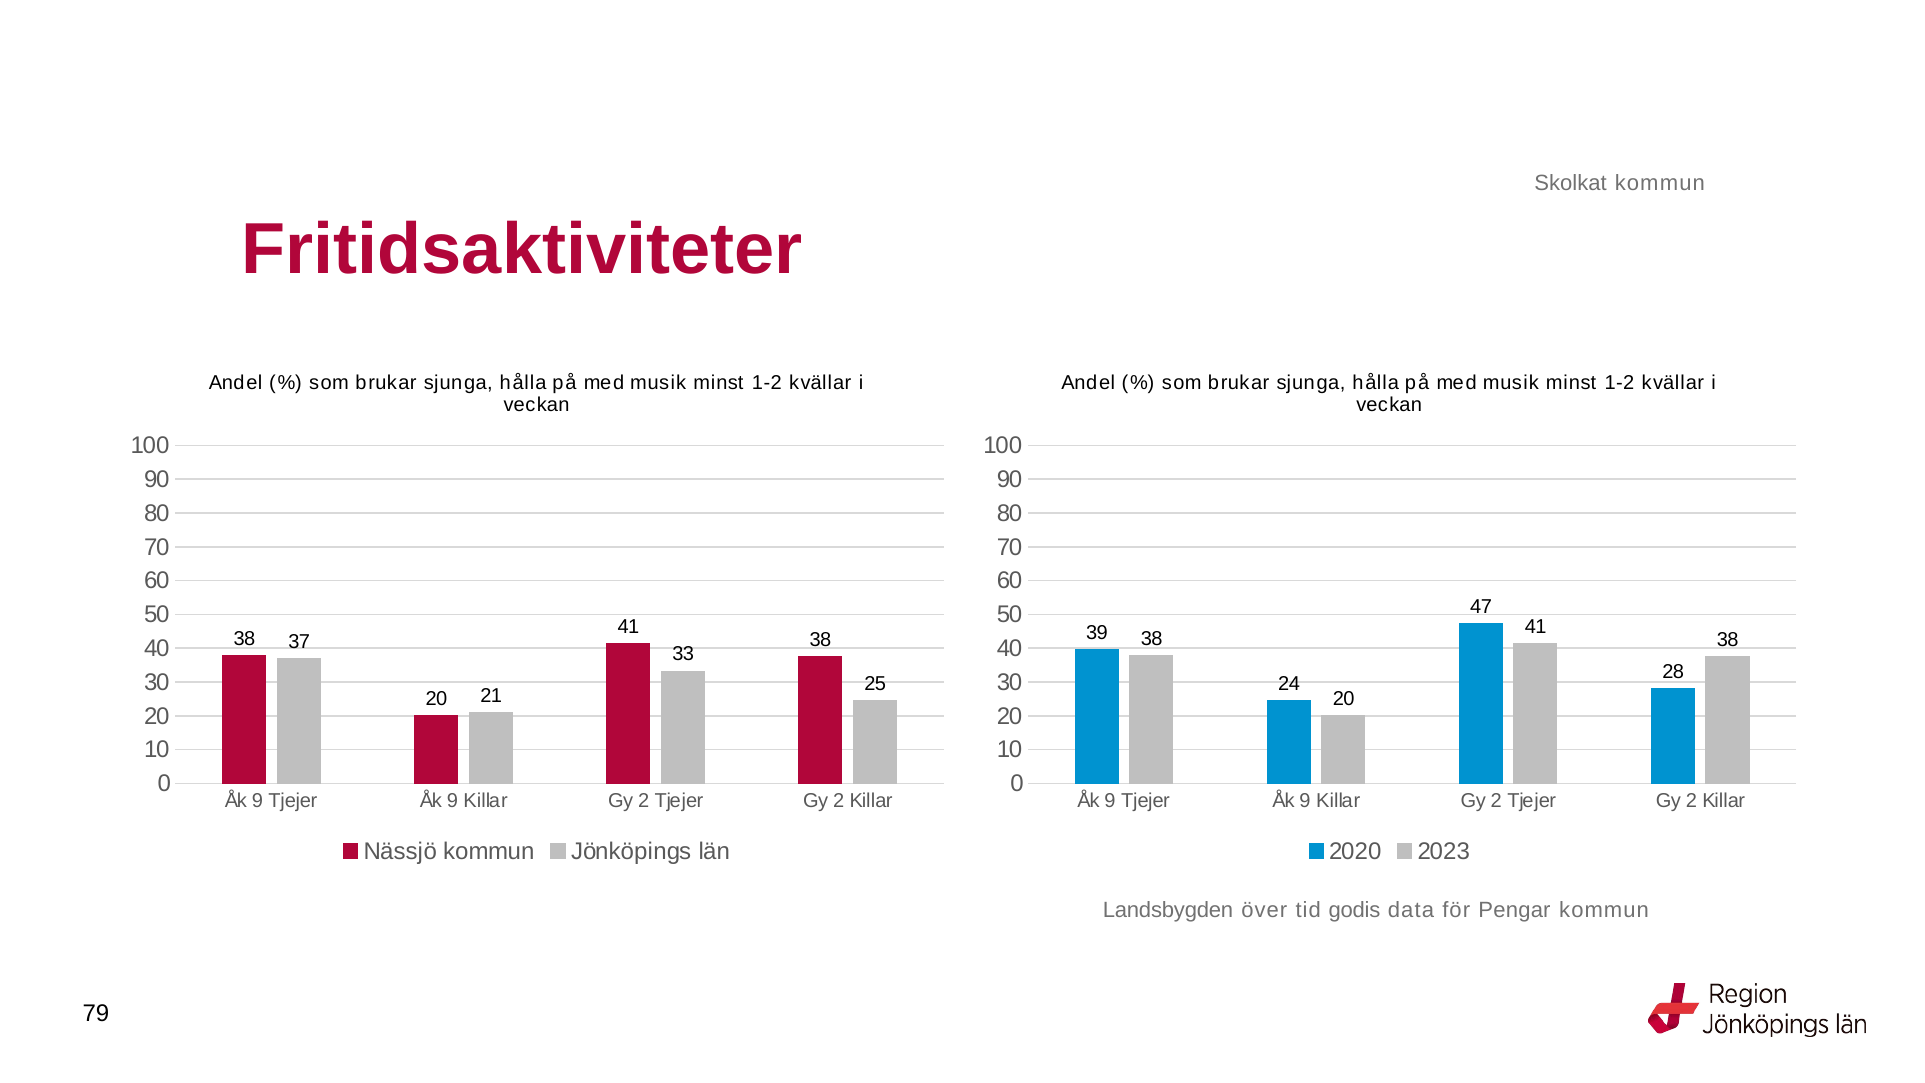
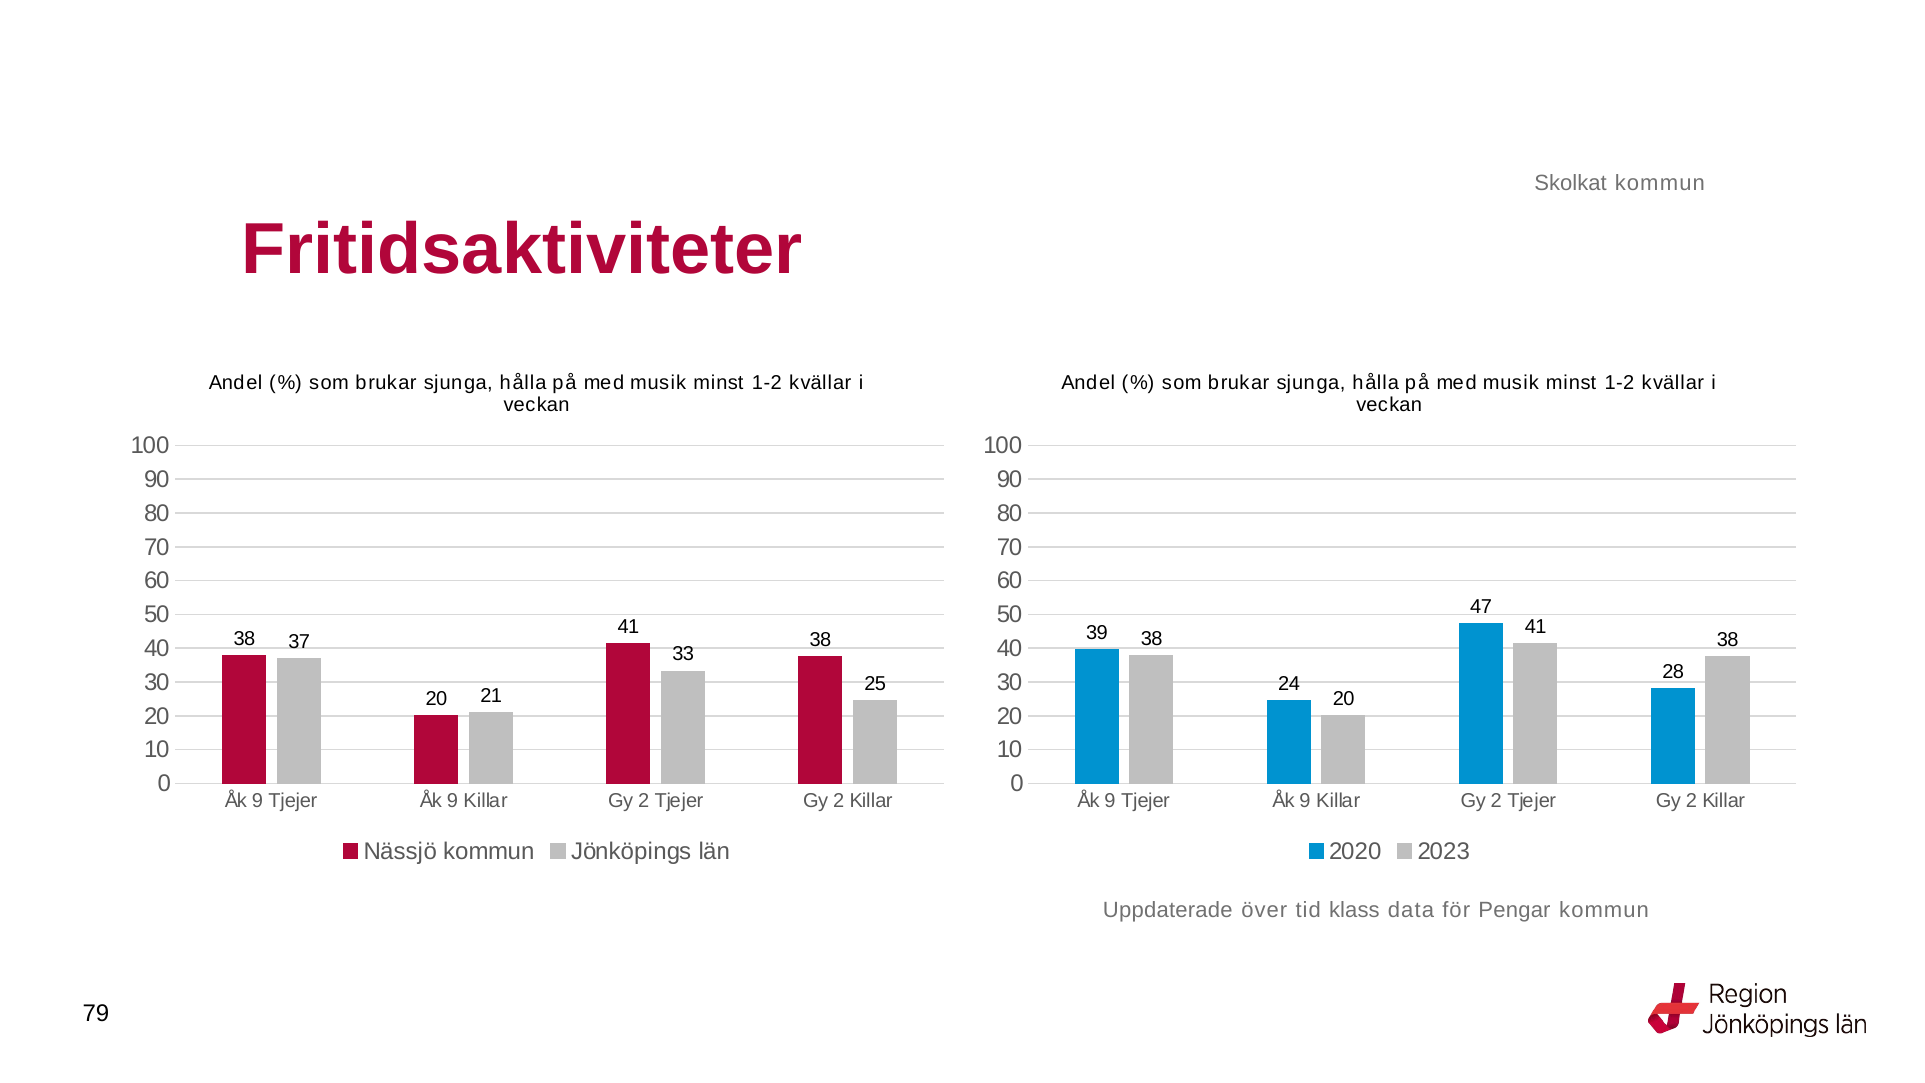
Landsbygden: Landsbygden -> Uppdaterade
godis: godis -> klass
